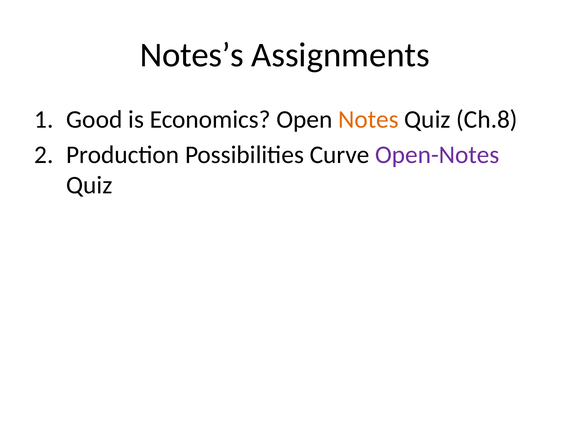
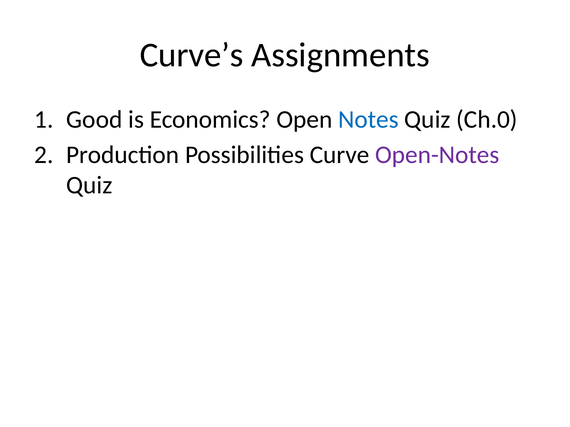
Notes’s: Notes’s -> Curve’s
Notes colour: orange -> blue
Ch.8: Ch.8 -> Ch.0
